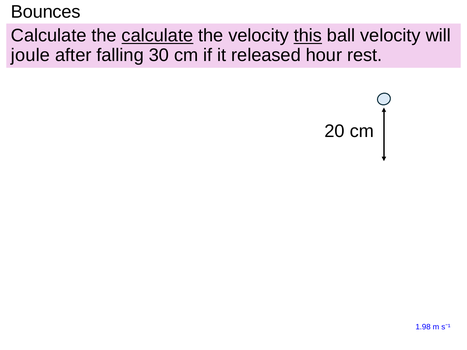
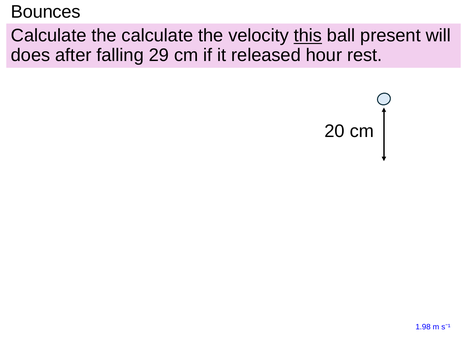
calculate at (157, 36) underline: present -> none
ball velocity: velocity -> present
joule: joule -> does
30: 30 -> 29
